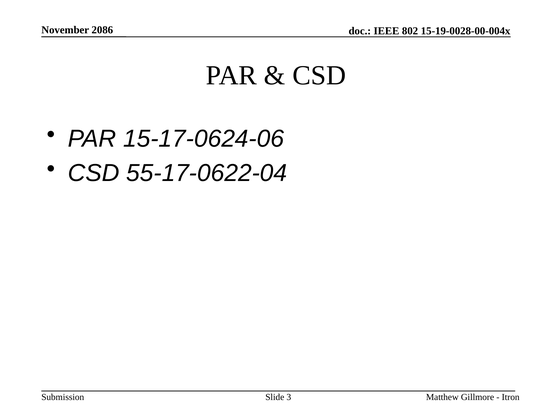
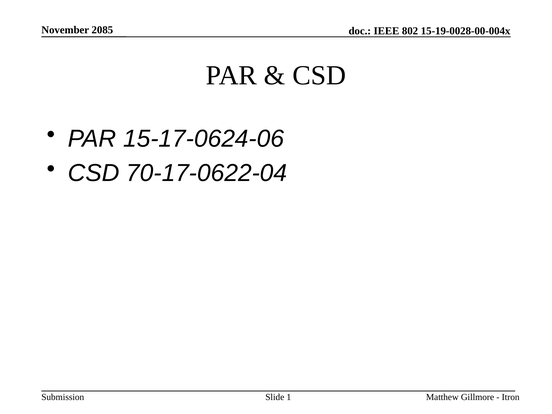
2086: 2086 -> 2085
55-17-0622-04: 55-17-0622-04 -> 70-17-0622-04
3: 3 -> 1
